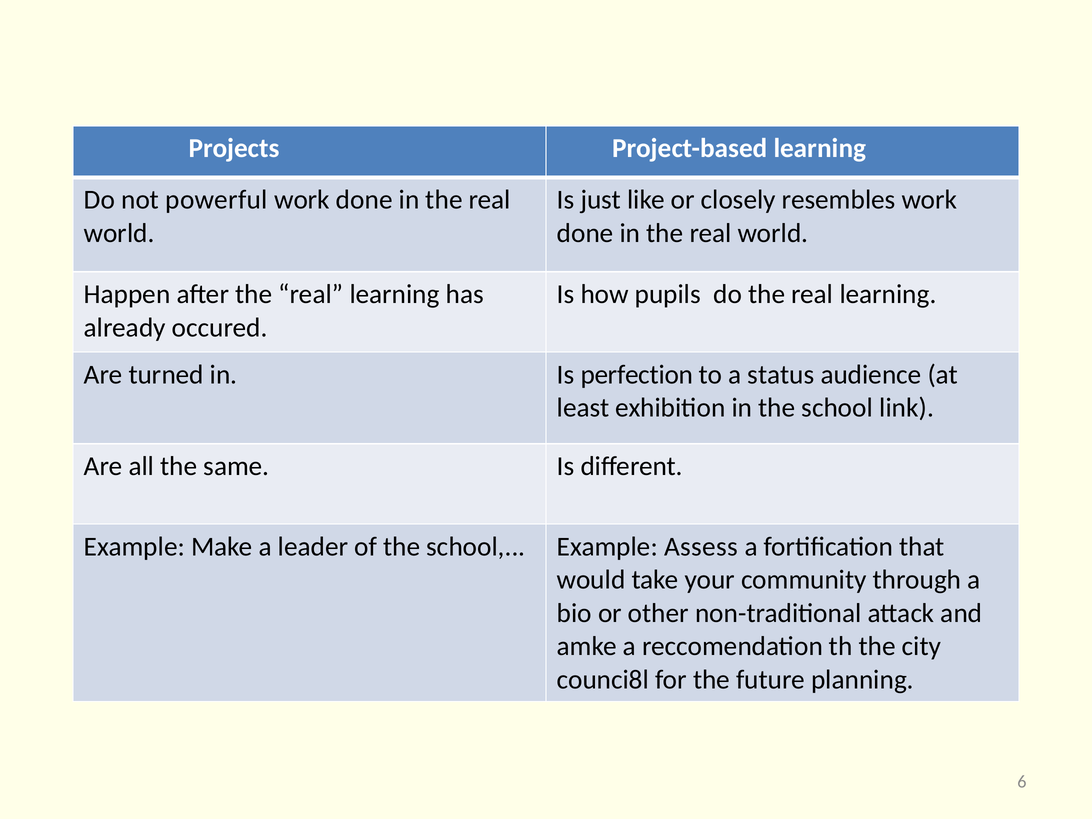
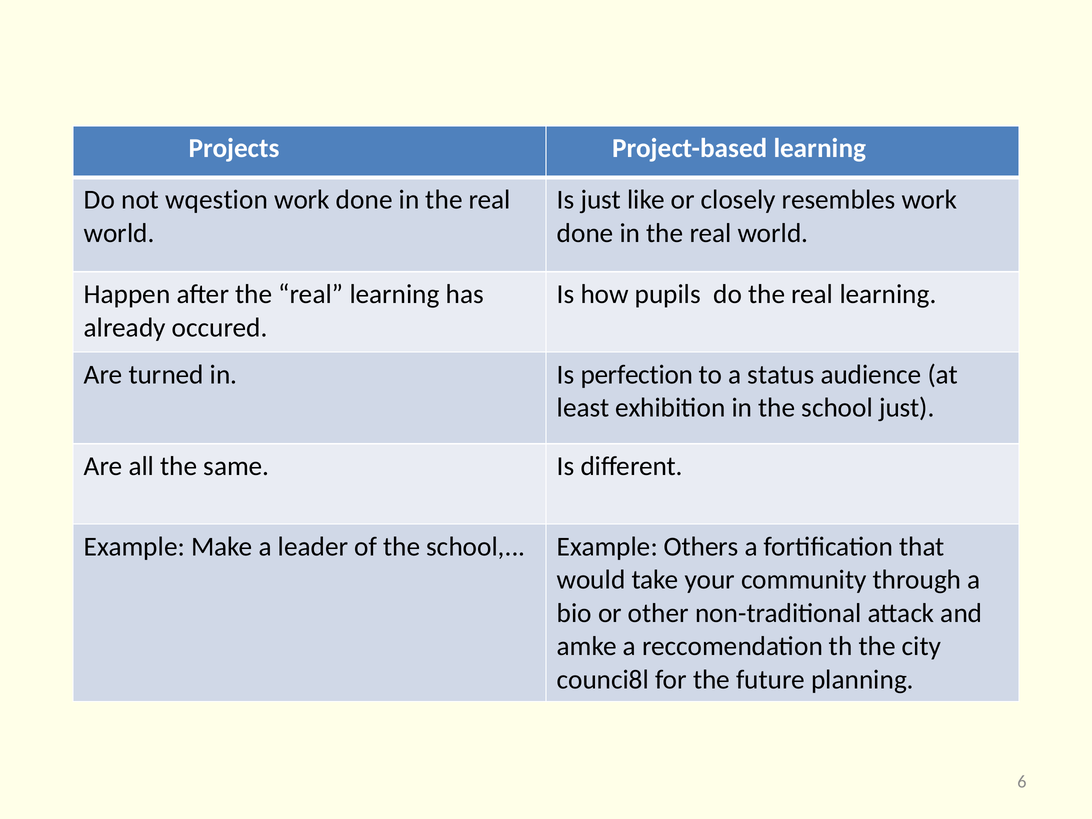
powerful: powerful -> wqestion
school link: link -> just
Assess: Assess -> Others
